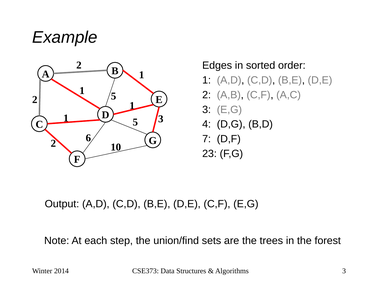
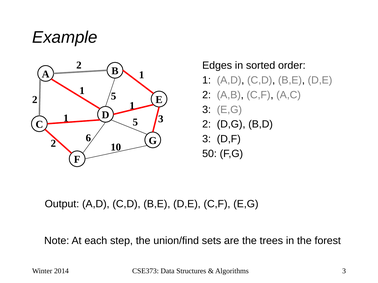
4 at (207, 124): 4 -> 2
7 at (207, 139): 7 -> 3
23: 23 -> 50
